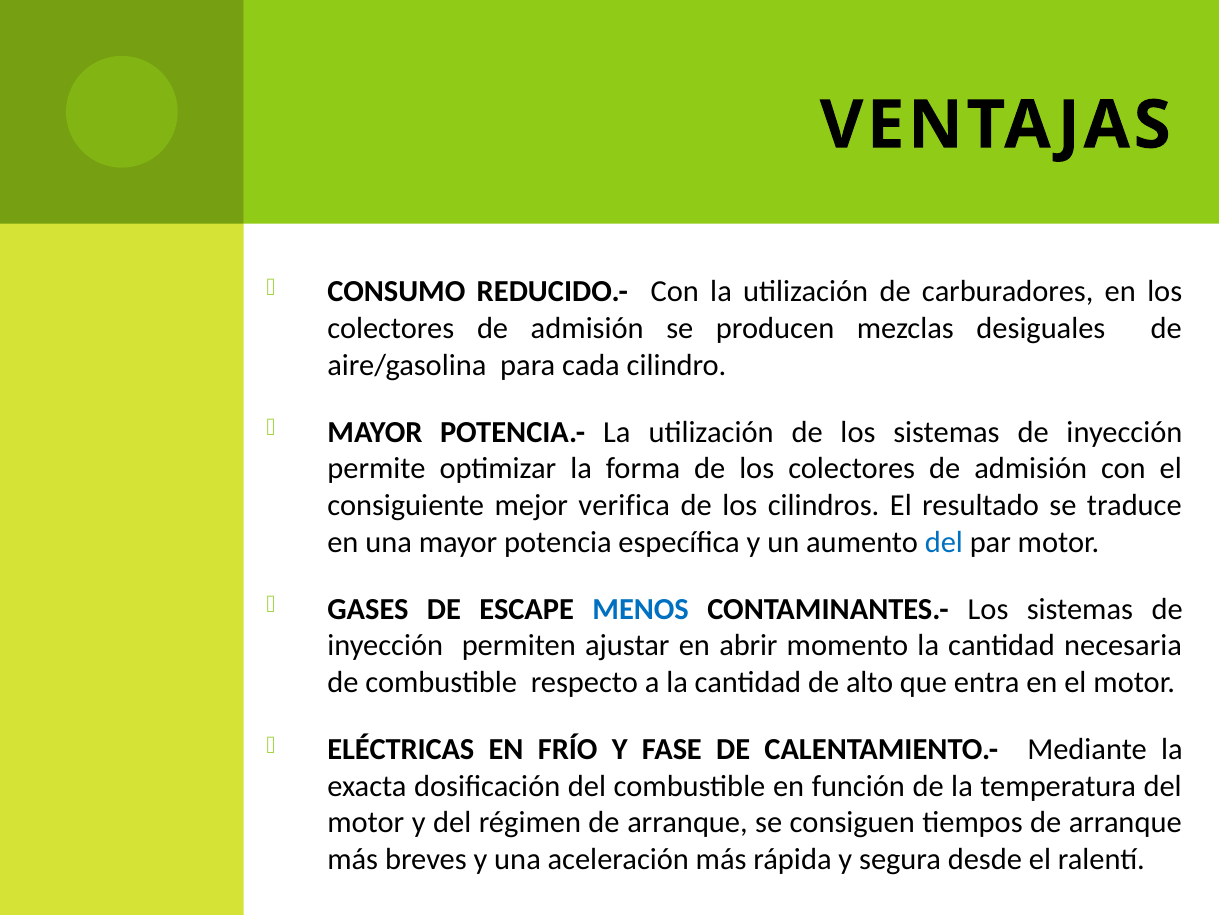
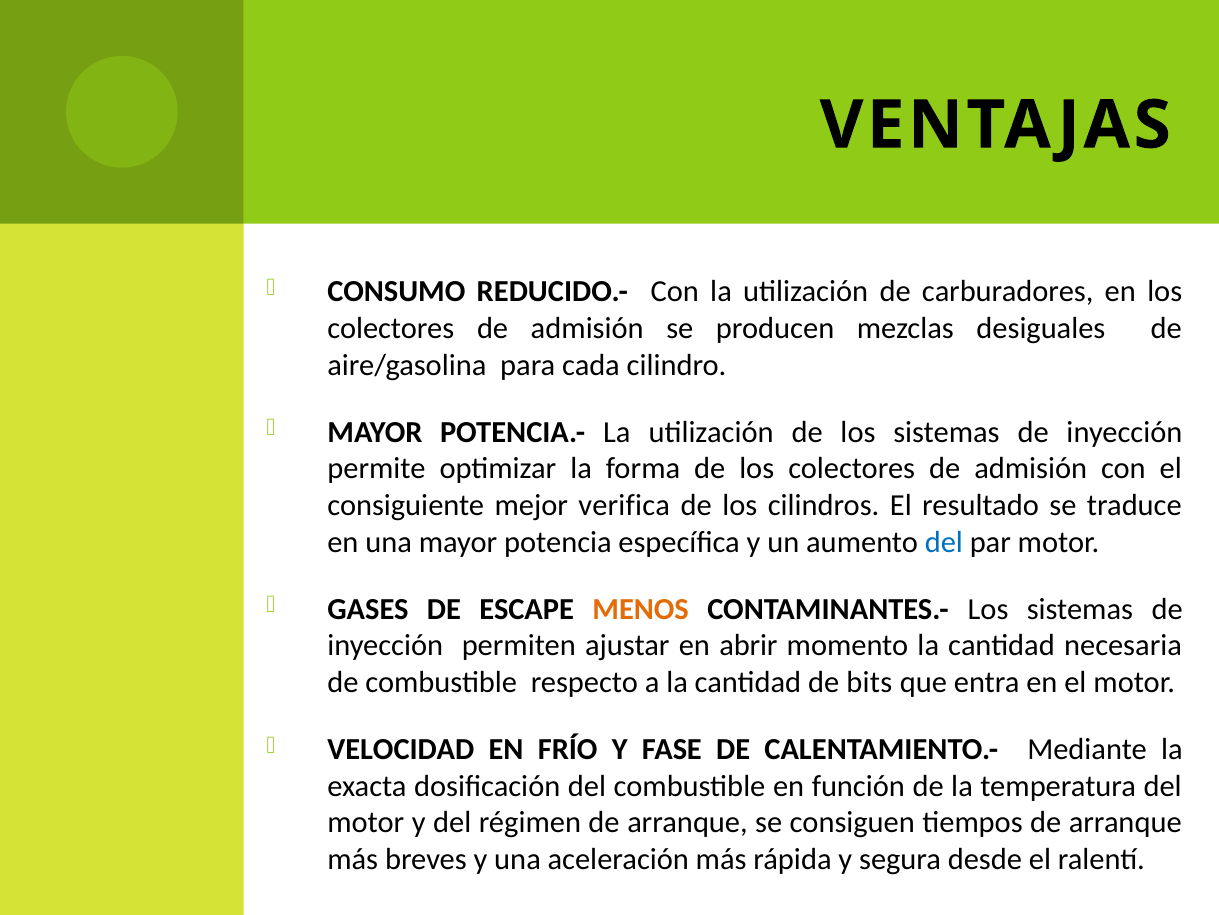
MENOS colour: blue -> orange
alto: alto -> bits
ELÉCTRICAS: ELÉCTRICAS -> VELOCIDAD
